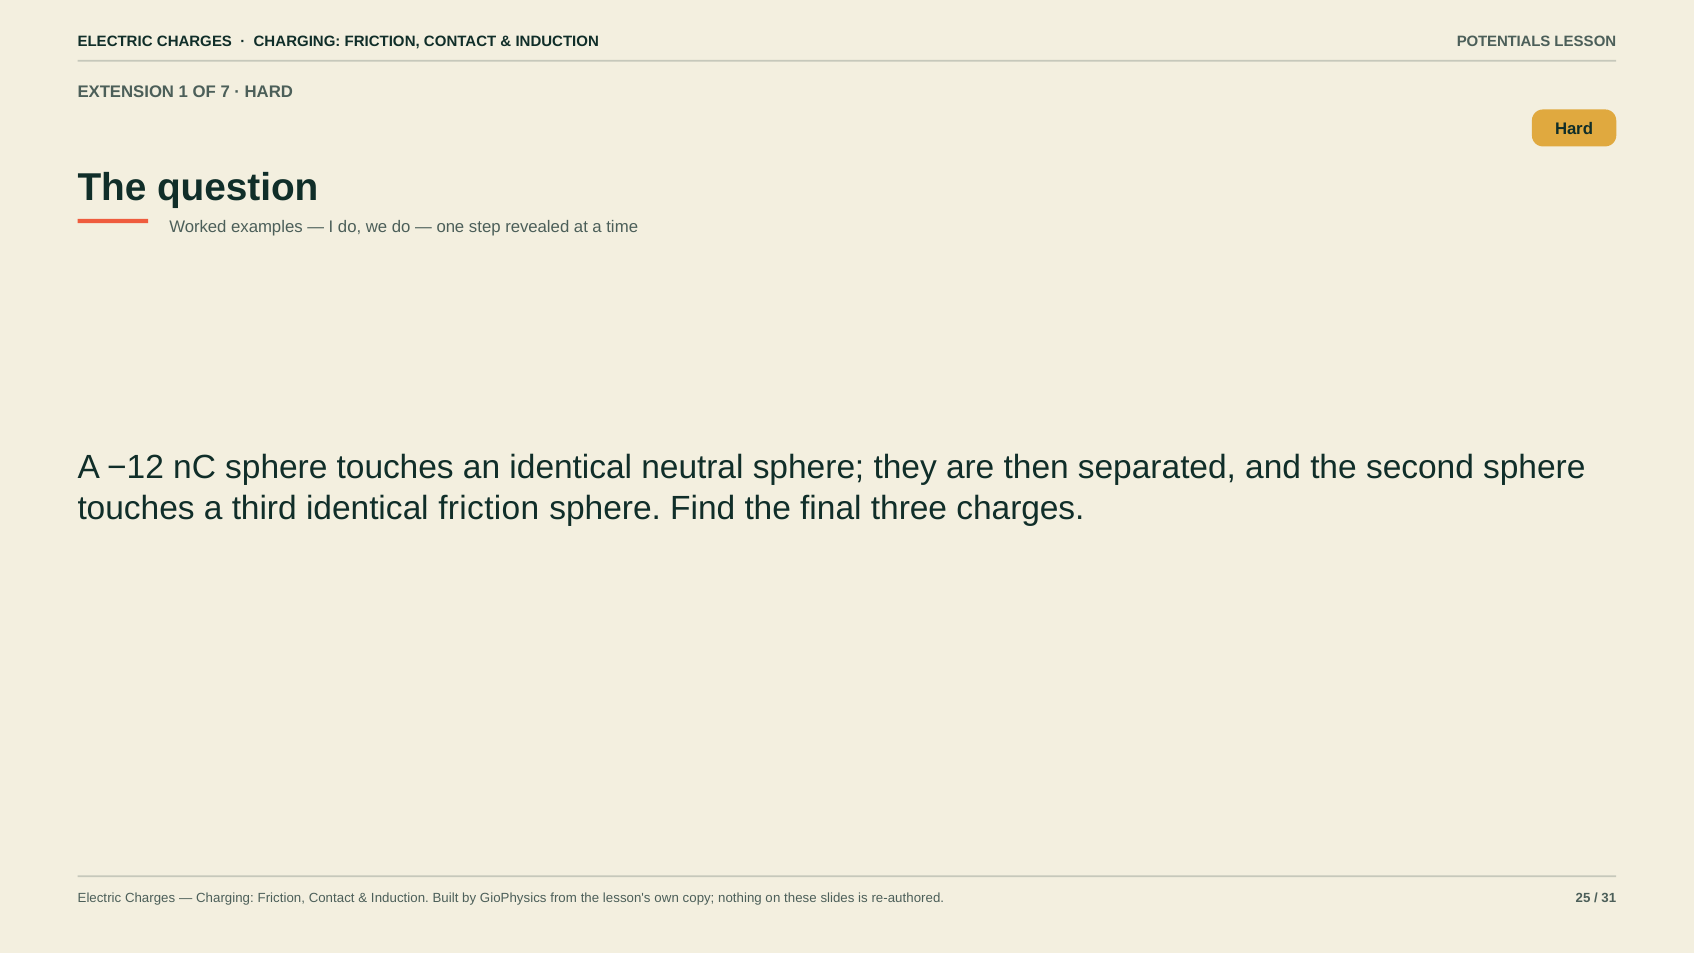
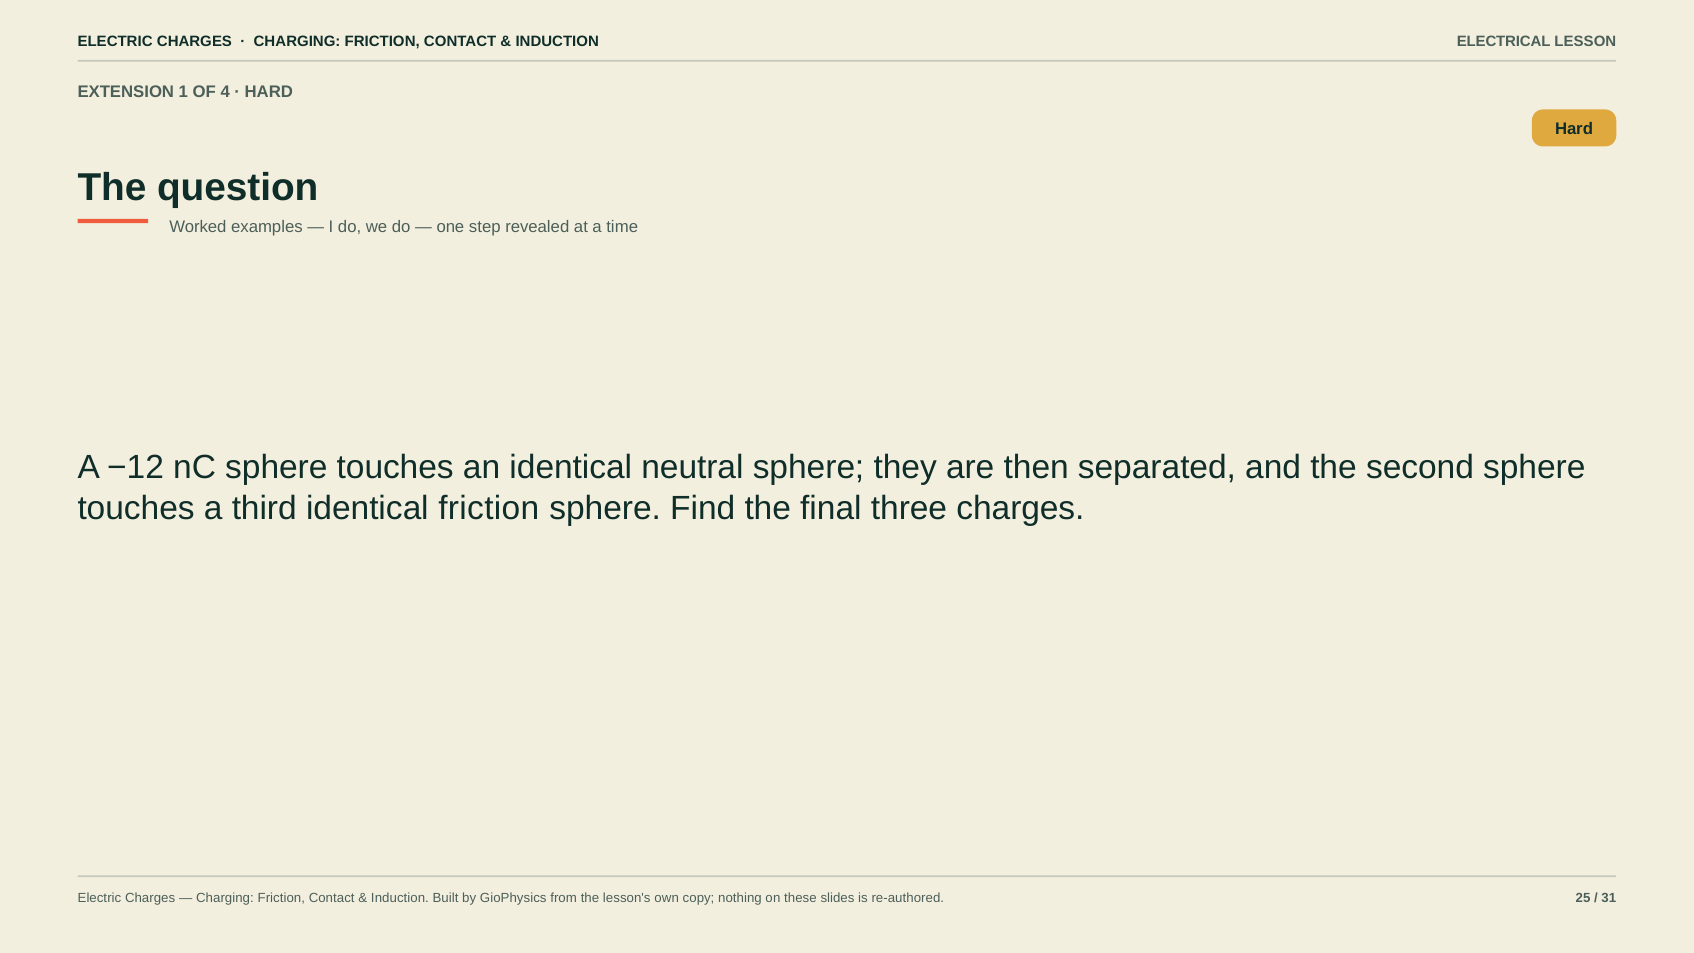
POTENTIALS: POTENTIALS -> ELECTRICAL
7: 7 -> 4
